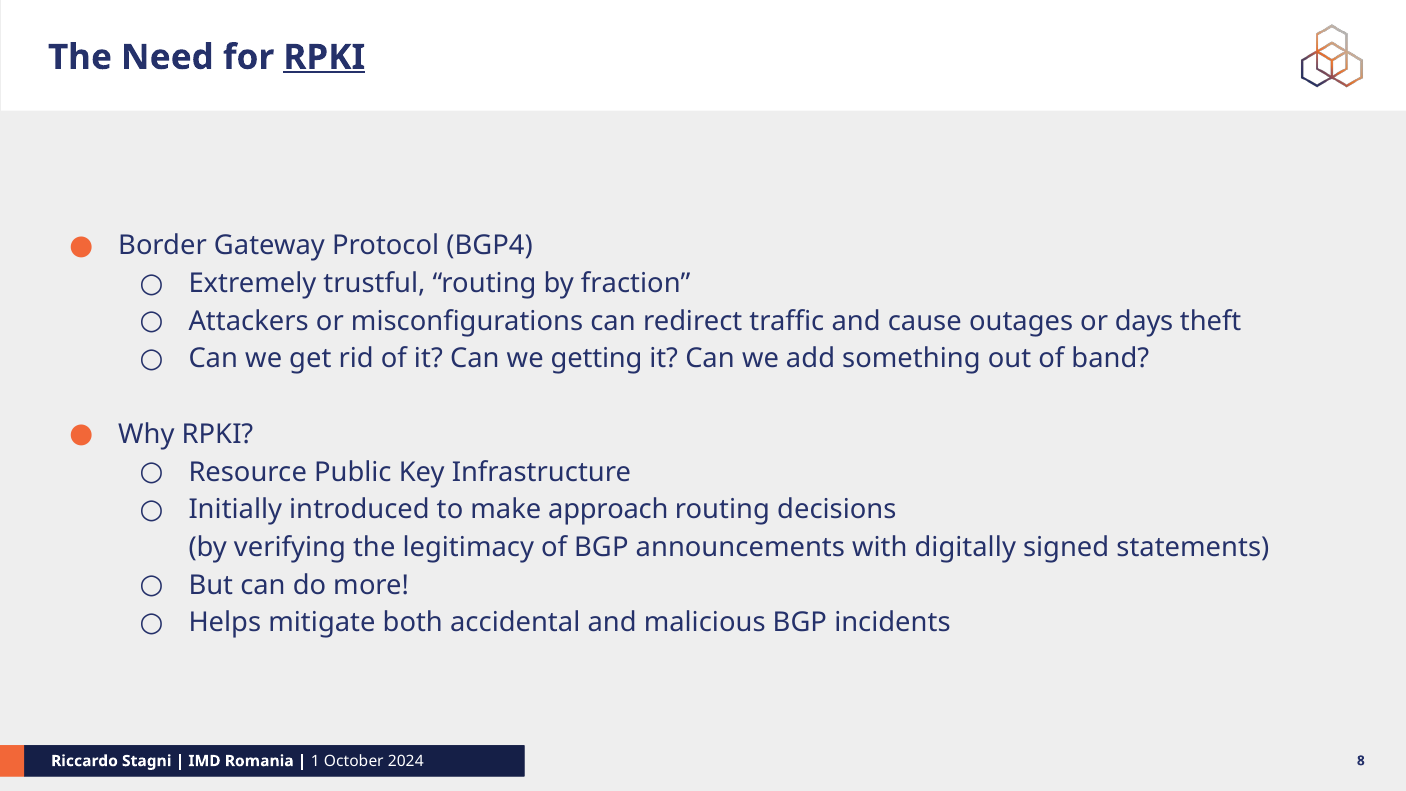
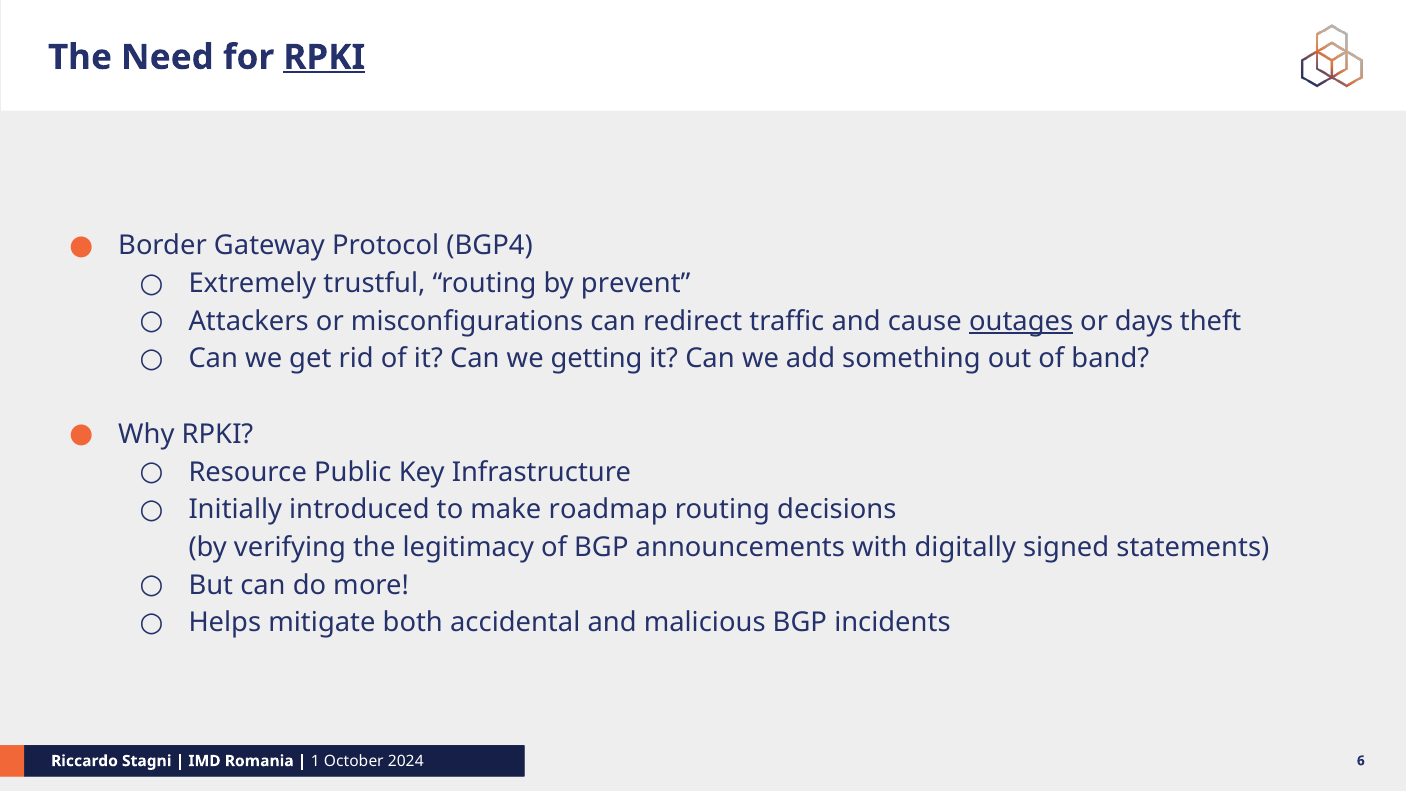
fraction: fraction -> prevent
outages underline: none -> present
approach: approach -> roadmap
8: 8 -> 6
